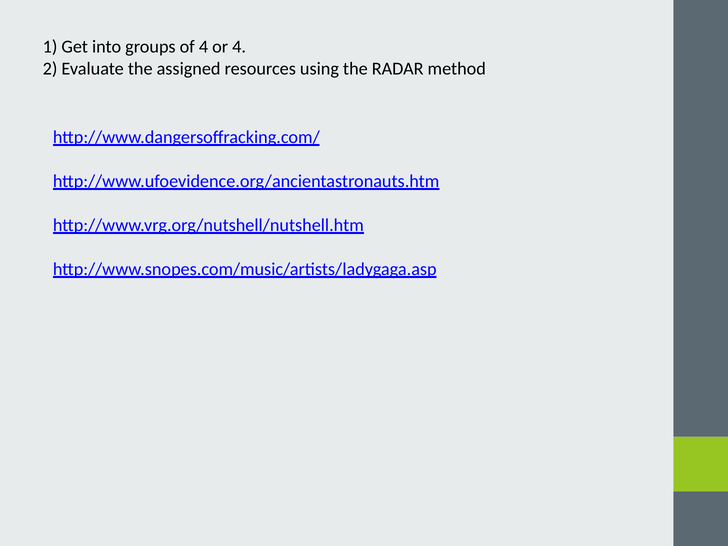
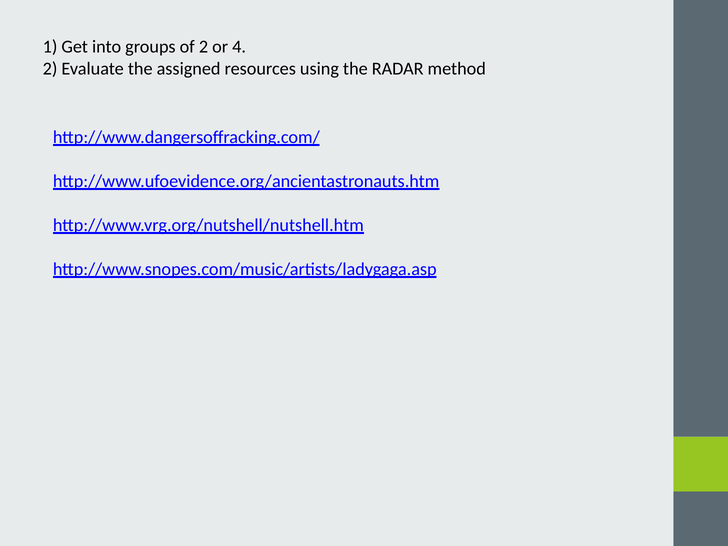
of 4: 4 -> 2
